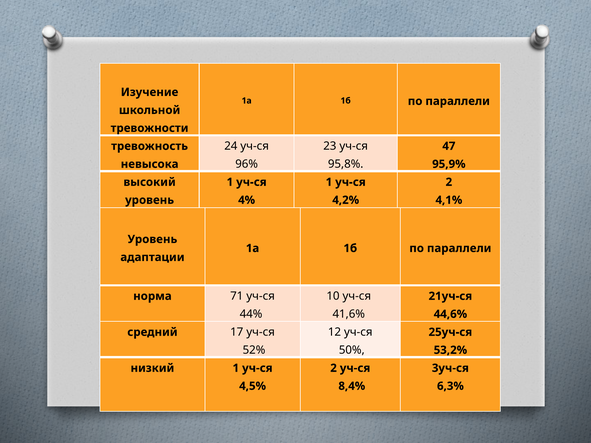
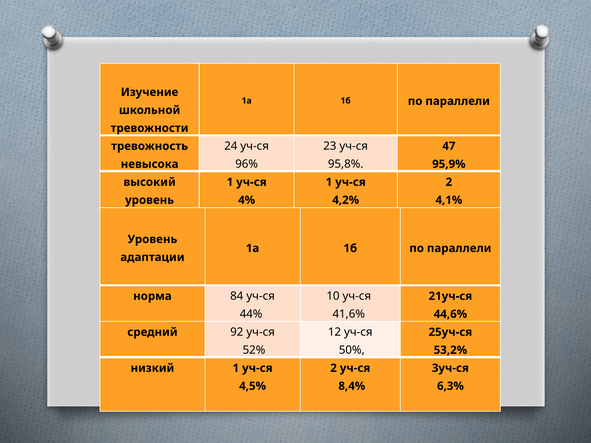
71: 71 -> 84
17: 17 -> 92
